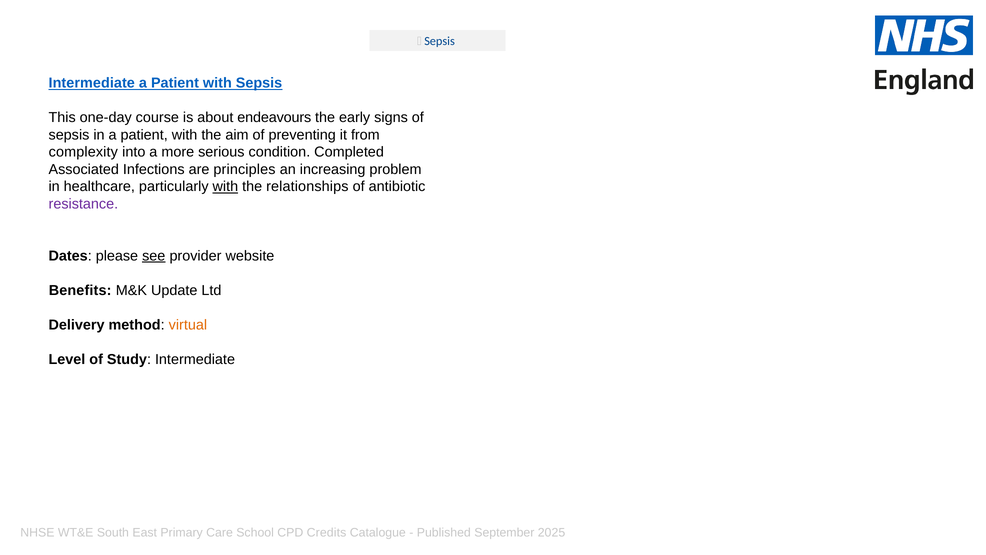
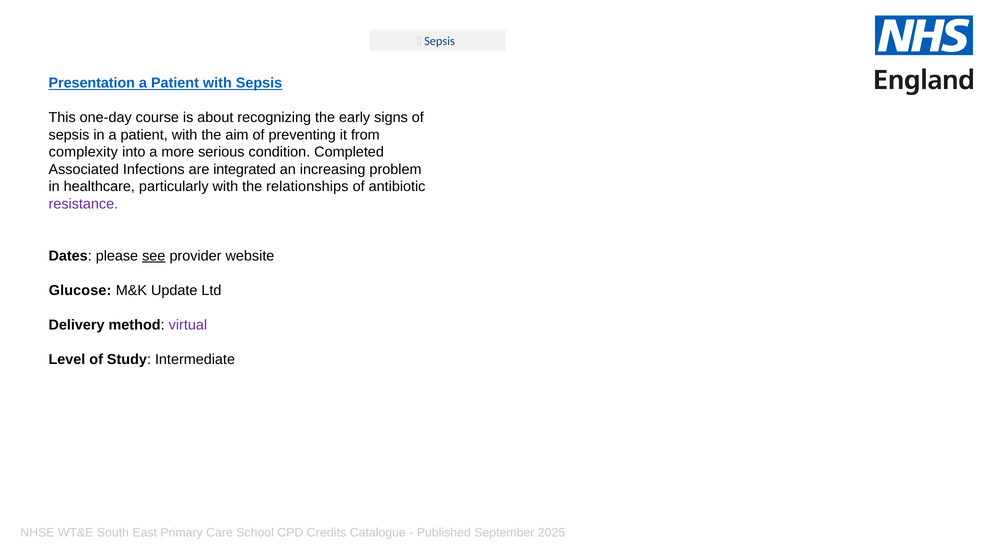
Intermediate at (92, 83): Intermediate -> Presentation
endeavours: endeavours -> recognizing
principles: principles -> integrated
with at (225, 187) underline: present -> none
Benefits: Benefits -> Glucose
virtual colour: orange -> purple
